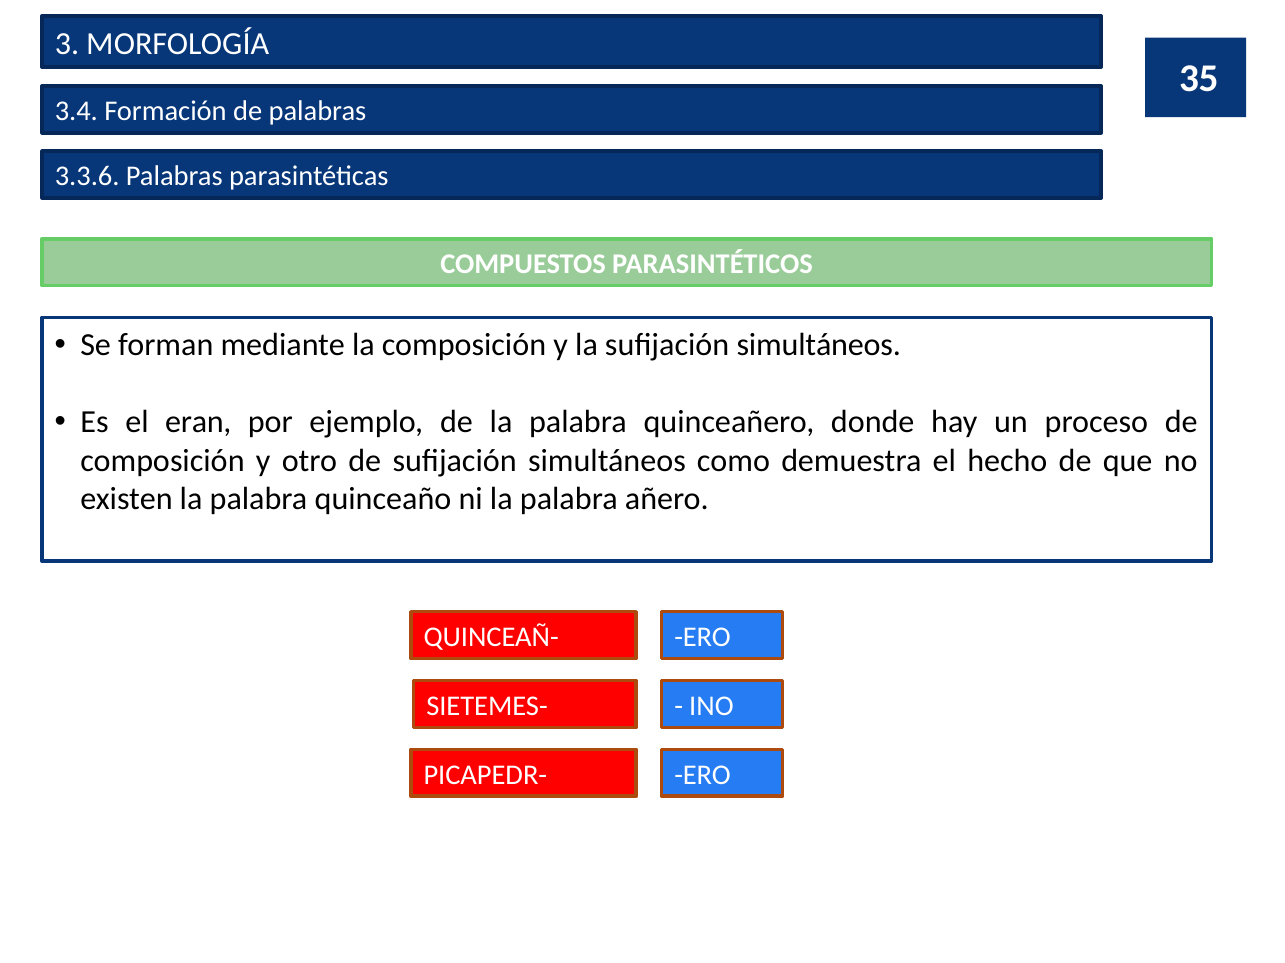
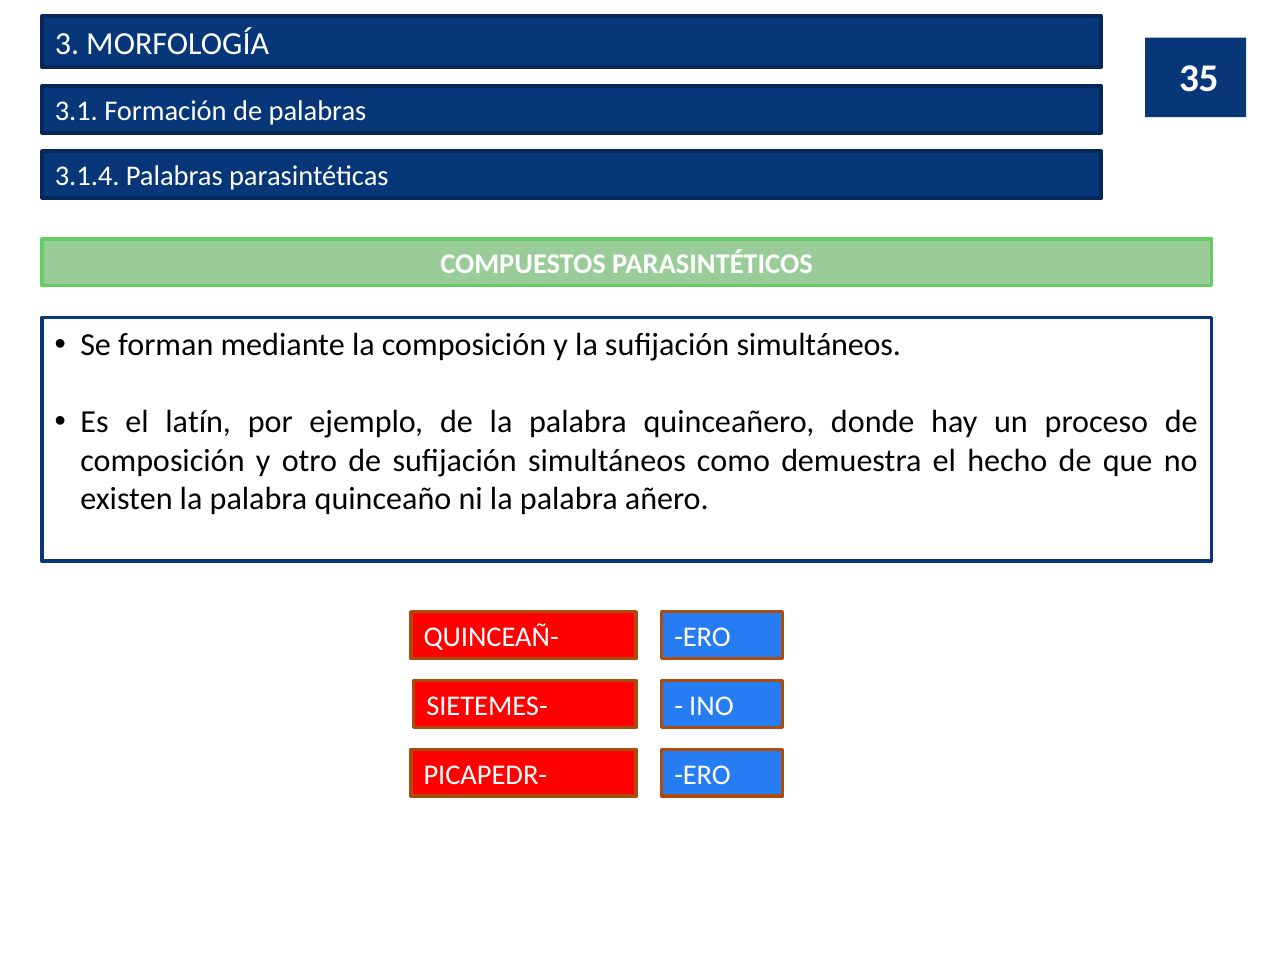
3.4: 3.4 -> 3.1
3.3.6: 3.3.6 -> 3.1.4
eran: eran -> latín
